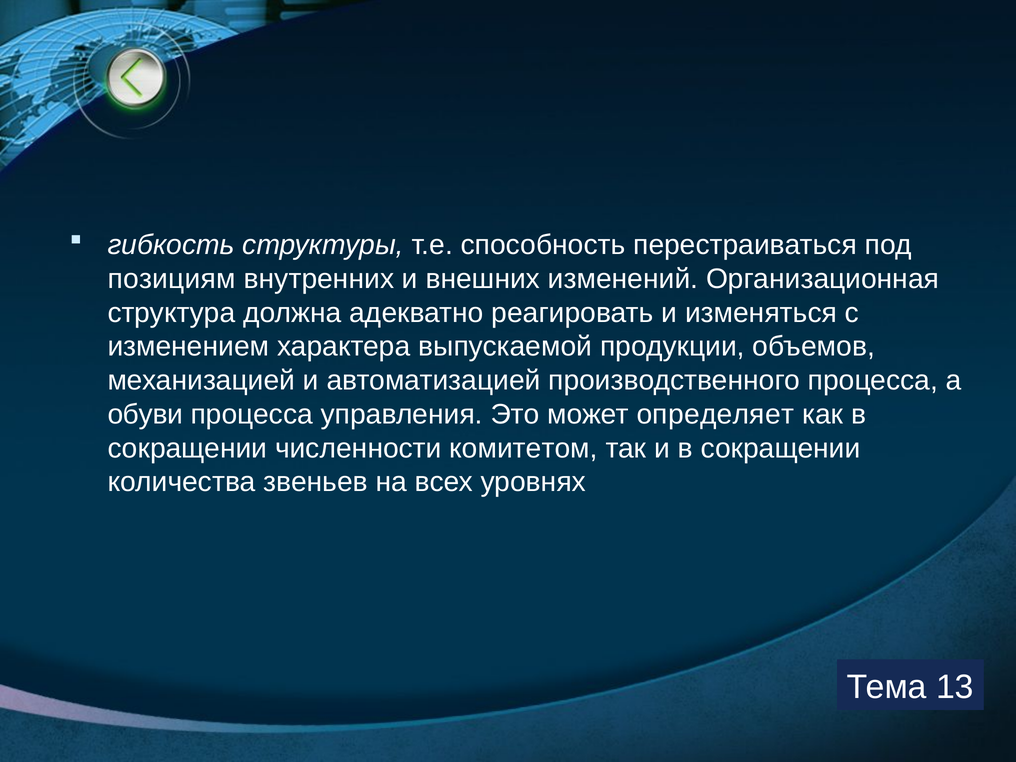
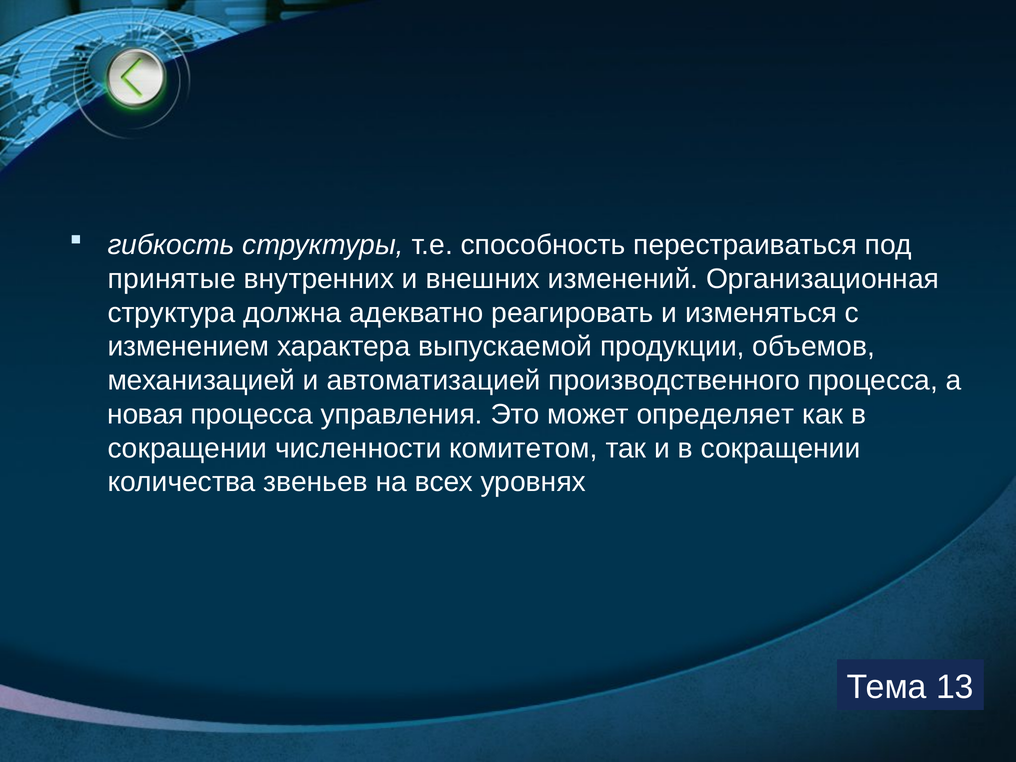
позициям: позициям -> принятые
обуви: обуви -> новая
